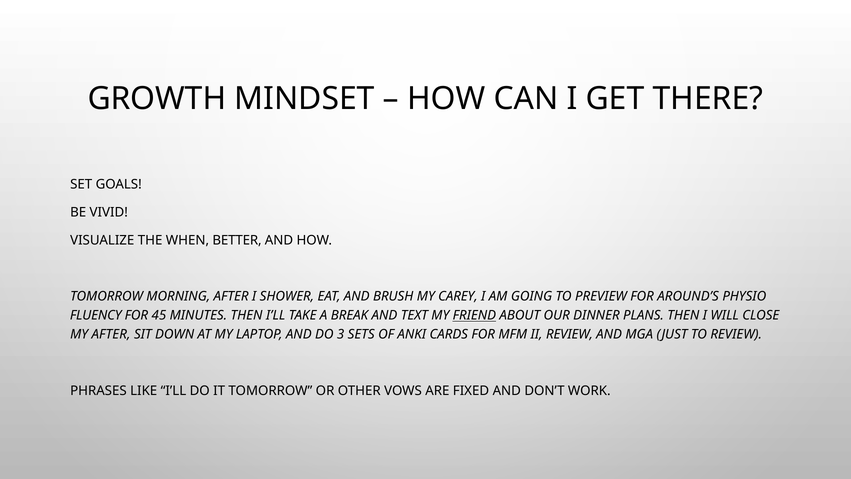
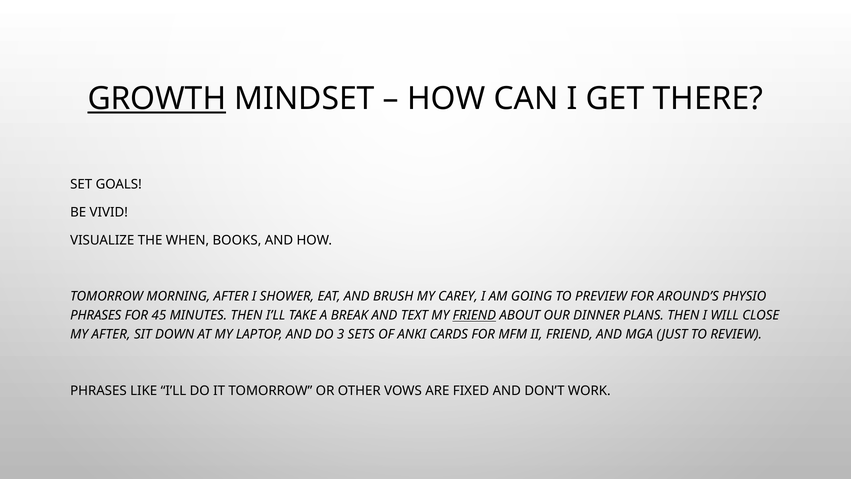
GROWTH underline: none -> present
BETTER: BETTER -> BOOKS
FLUENCY at (96, 315): FLUENCY -> PHRASES
II REVIEW: REVIEW -> FRIEND
